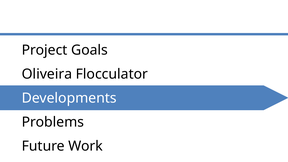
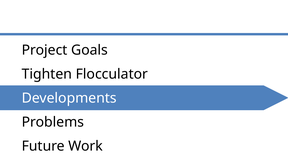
Oliveira: Oliveira -> Tighten
